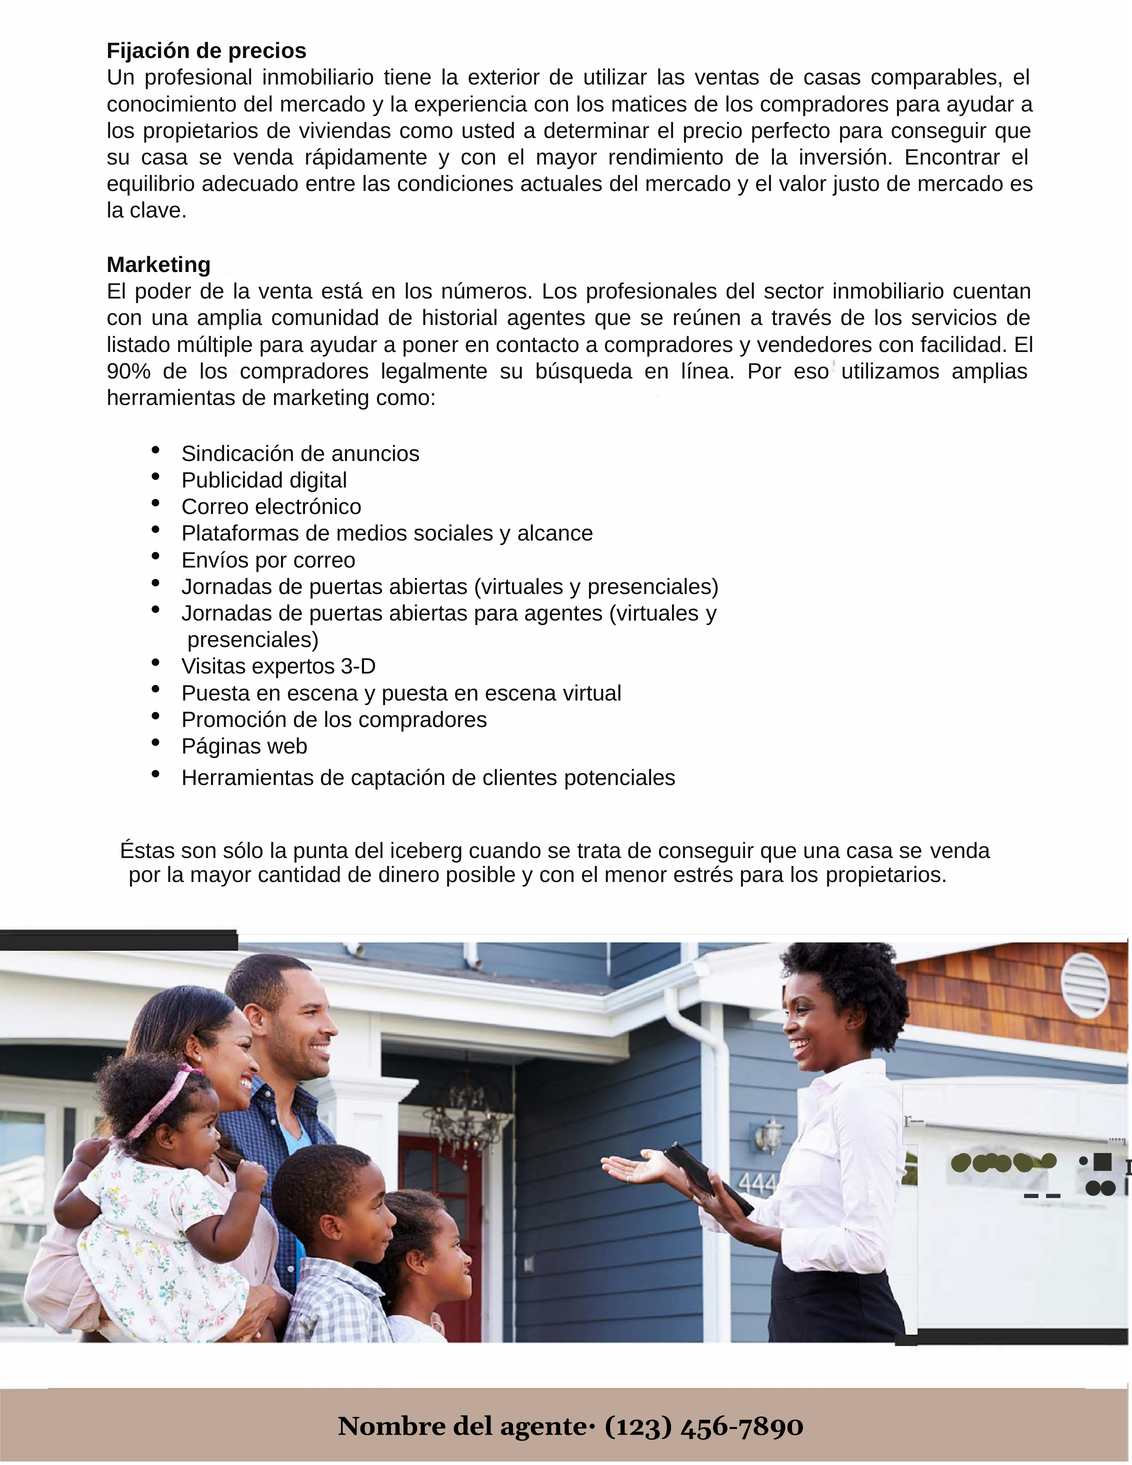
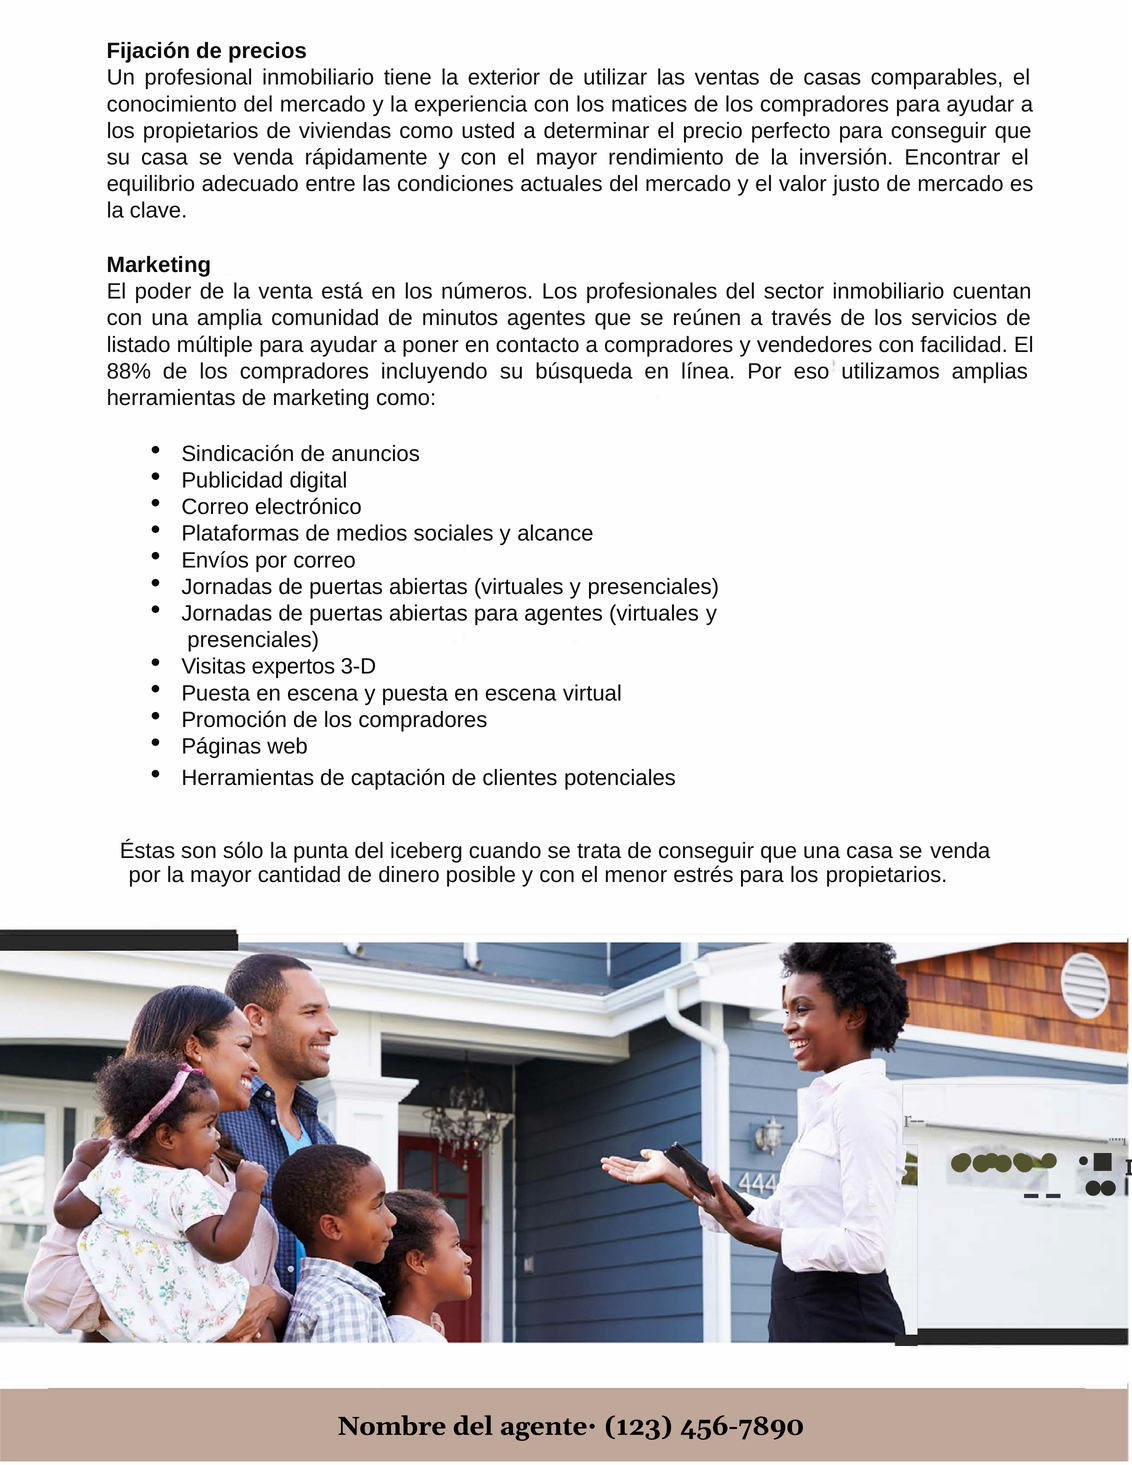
historial: historial -> minutos
90%: 90% -> 88%
legalmente: legalmente -> incluyendo
